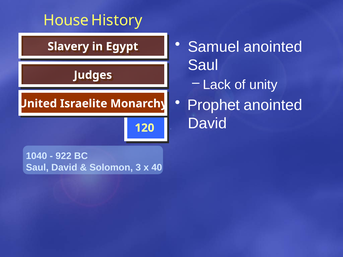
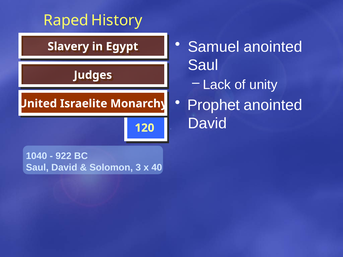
House: House -> Raped
